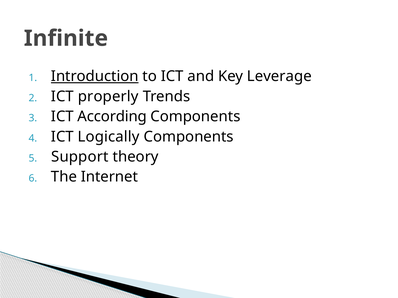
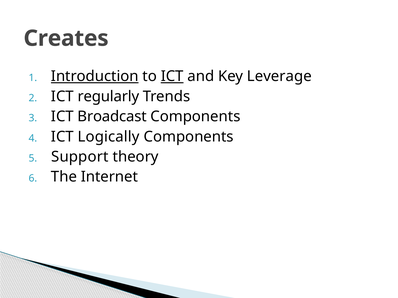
Infinite: Infinite -> Creates
ICT at (172, 76) underline: none -> present
properly: properly -> regularly
According: According -> Broadcast
